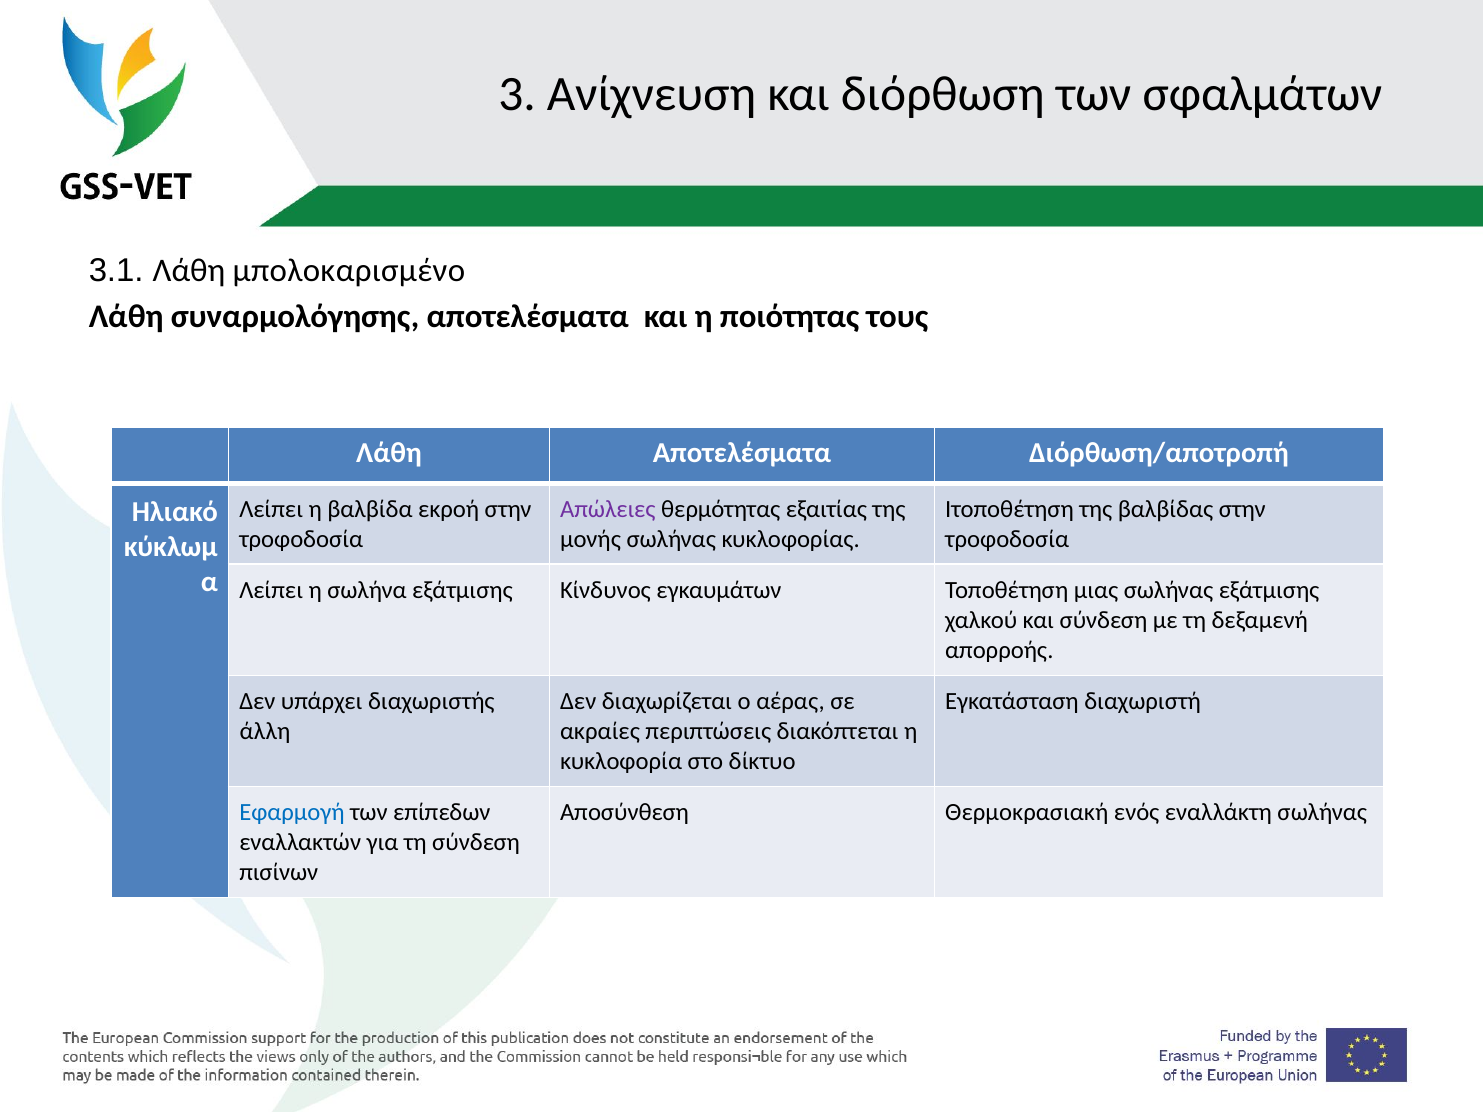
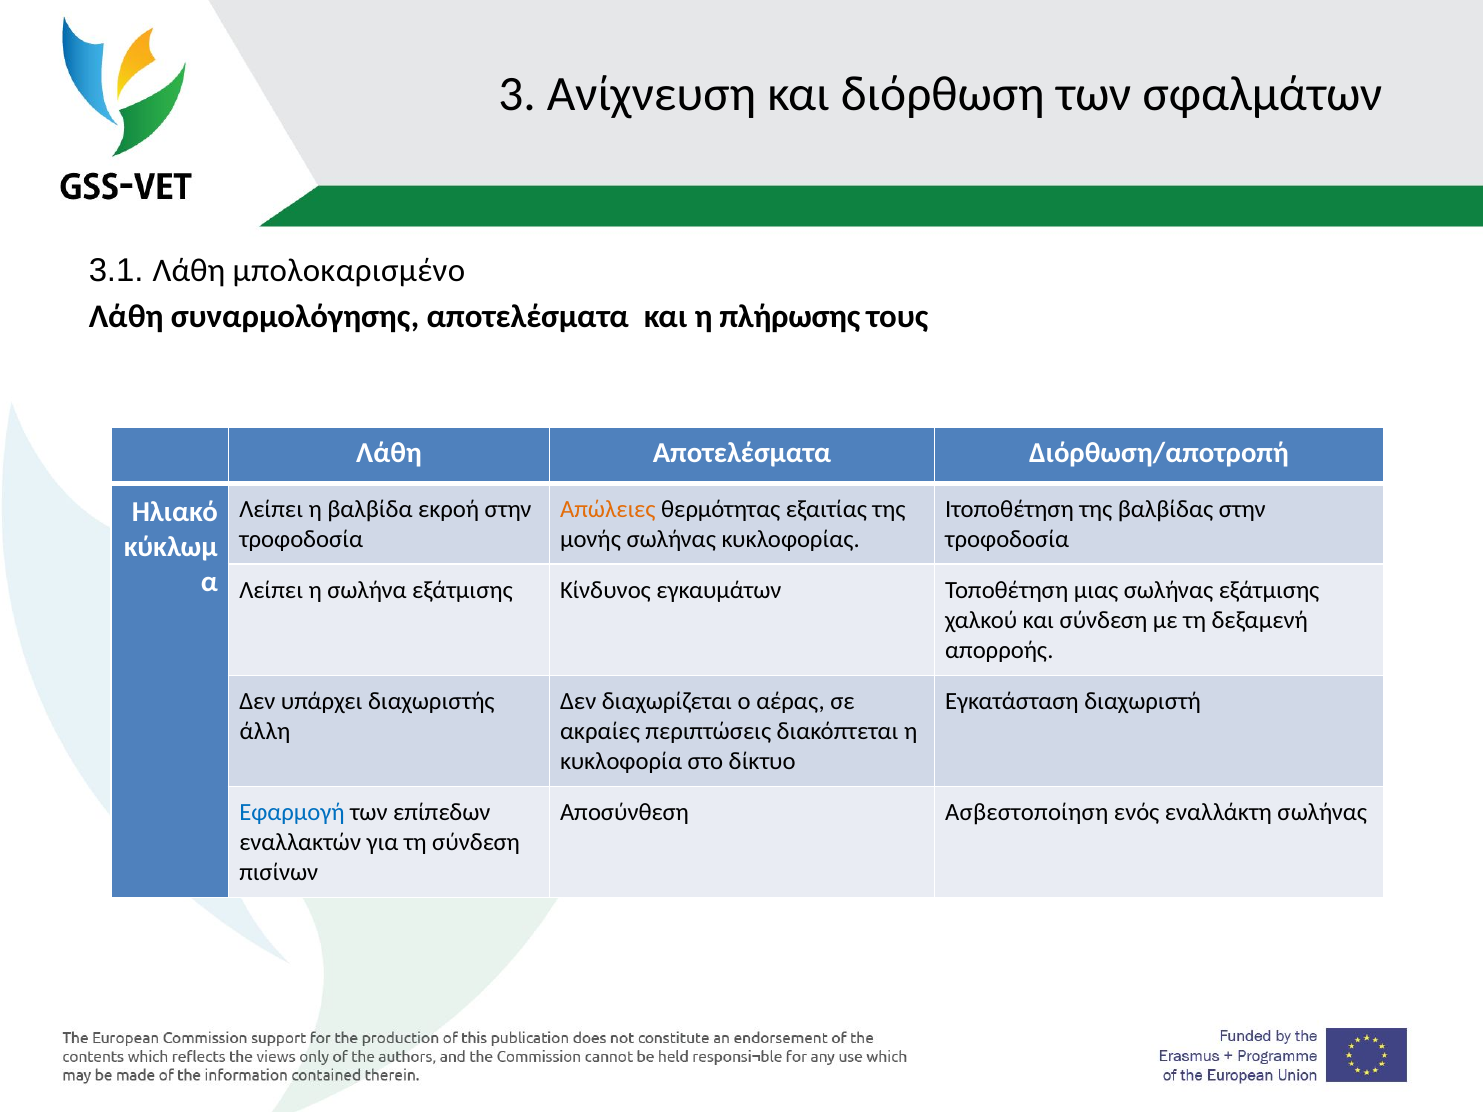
ποιότητας: ποιότητας -> πλήρωσης
Απώλειες colour: purple -> orange
Θερμοκρασιακή: Θερμοκρασιακή -> Ασβεστοποίηση
